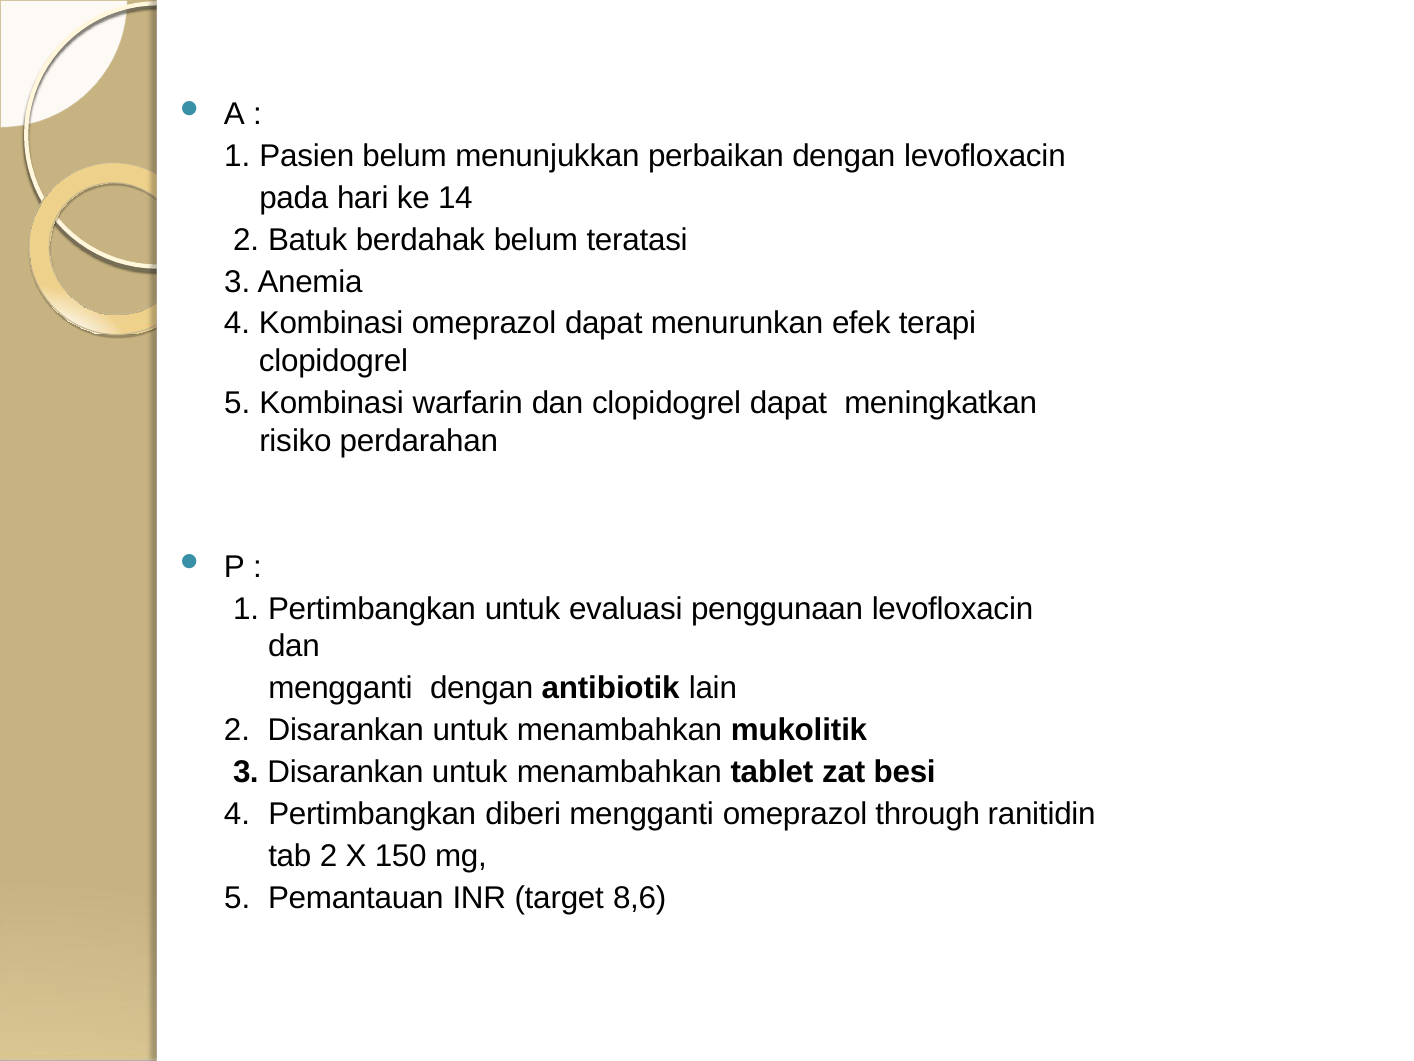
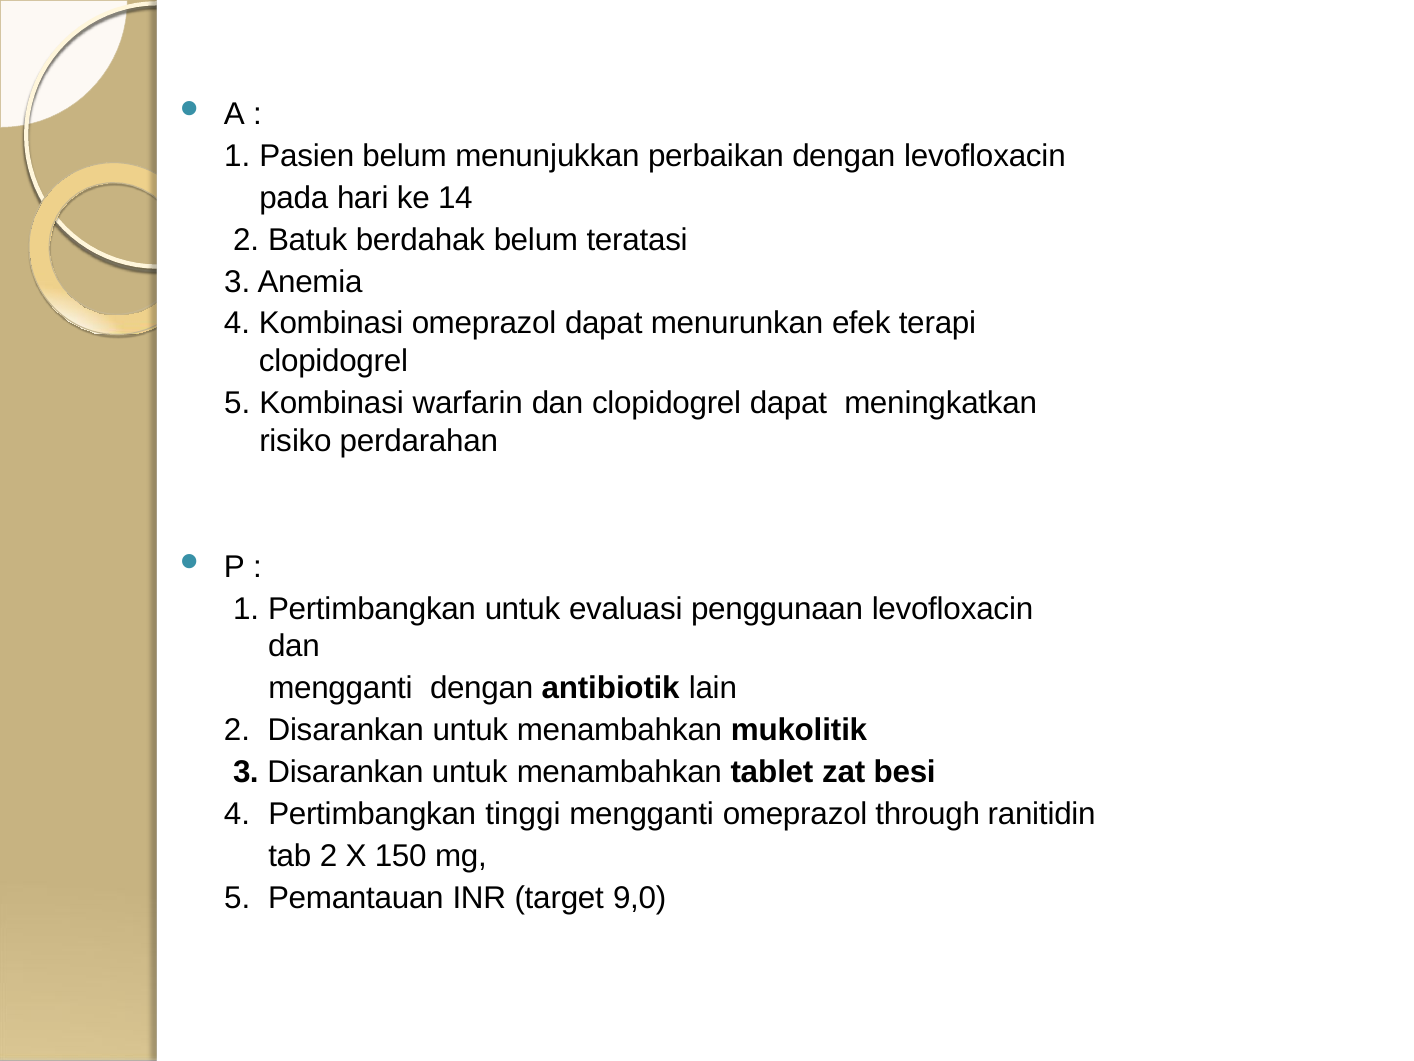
diberi: diberi -> tinggi
8,6: 8,6 -> 9,0
